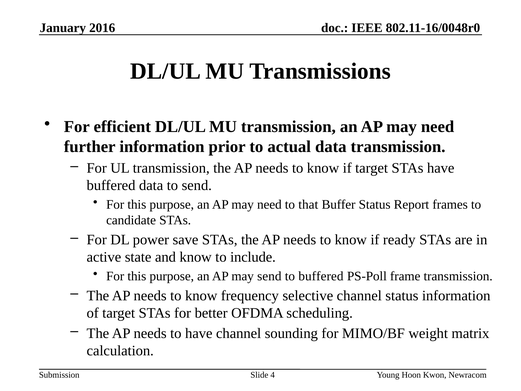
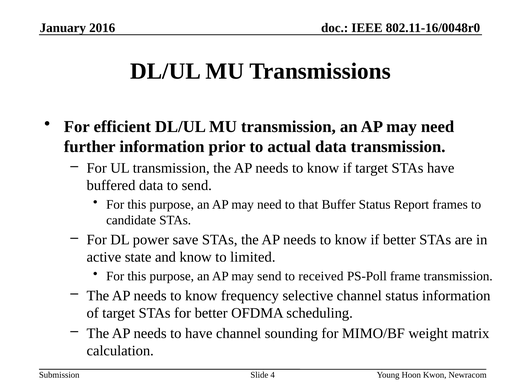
if ready: ready -> better
include: include -> limited
to buffered: buffered -> received
